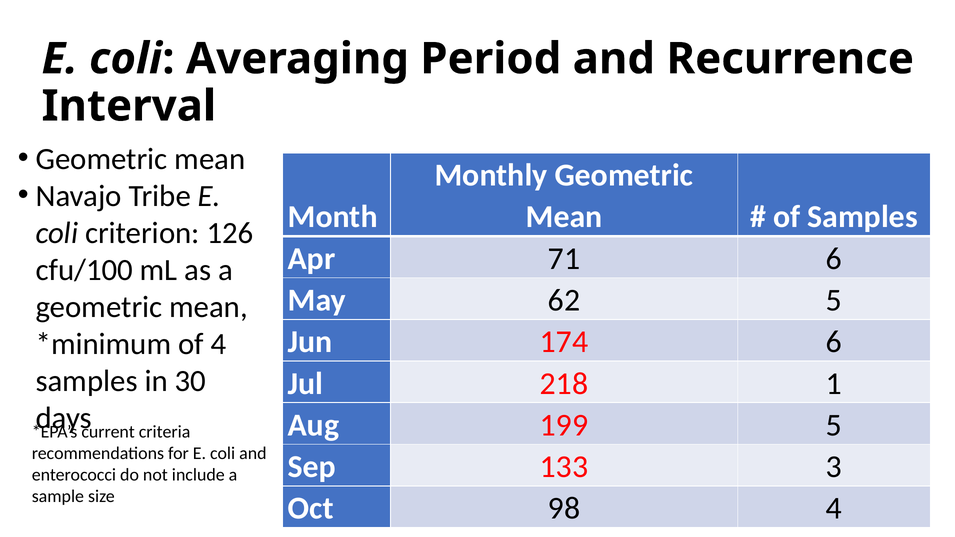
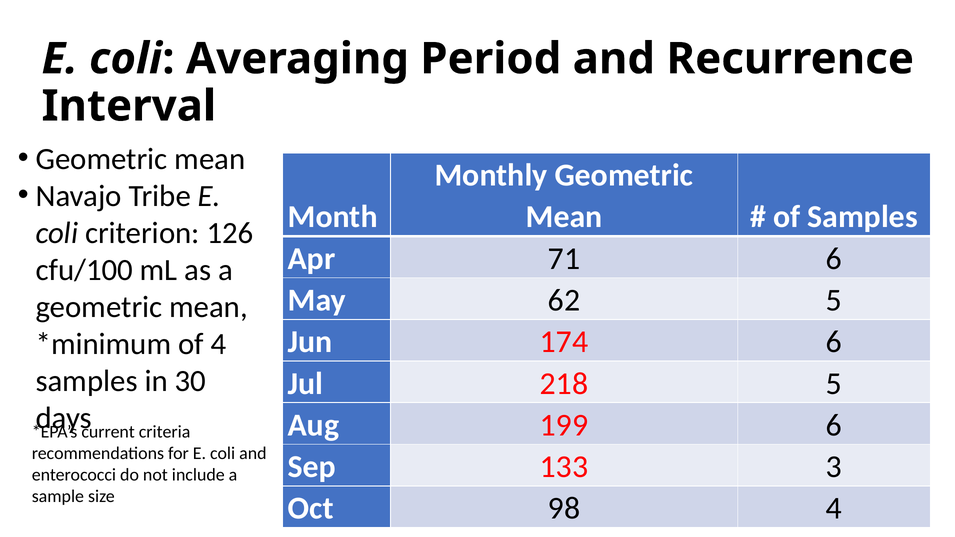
218 1: 1 -> 5
199 5: 5 -> 6
